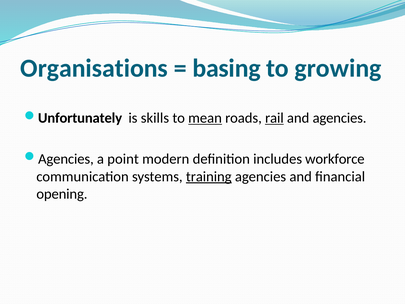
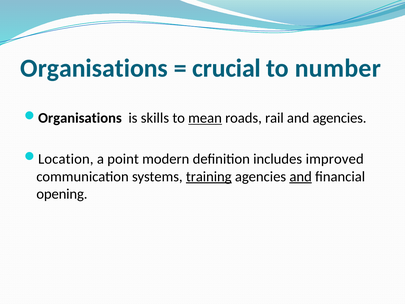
basing: basing -> crucial
growing: growing -> number
Unfortunately at (80, 118): Unfortunately -> Organisations
rail underline: present -> none
Agencies at (66, 159): Agencies -> Location
workforce: workforce -> improved
and at (301, 176) underline: none -> present
